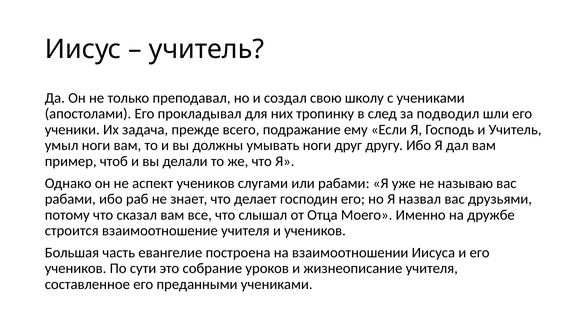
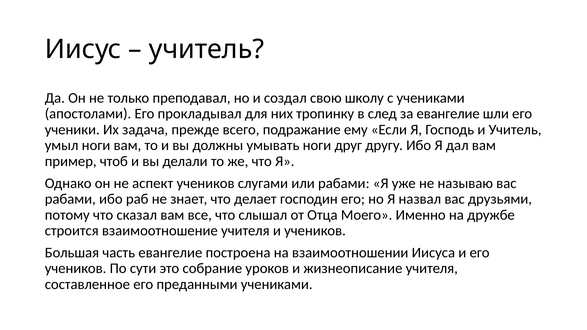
за подводил: подводил -> евангелие
